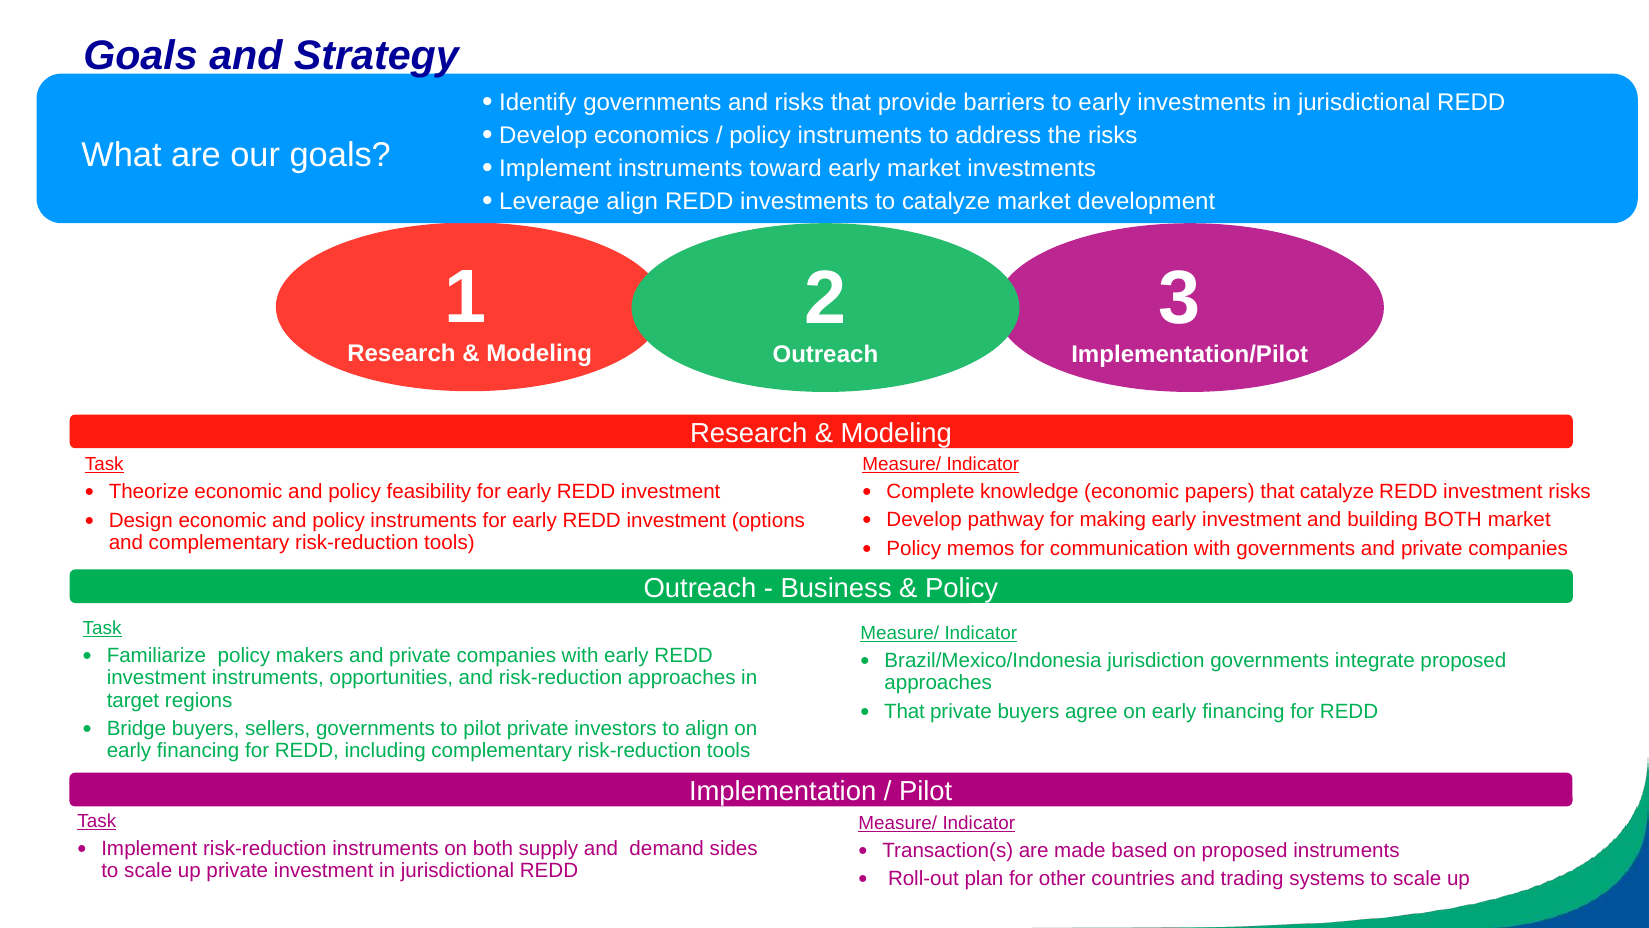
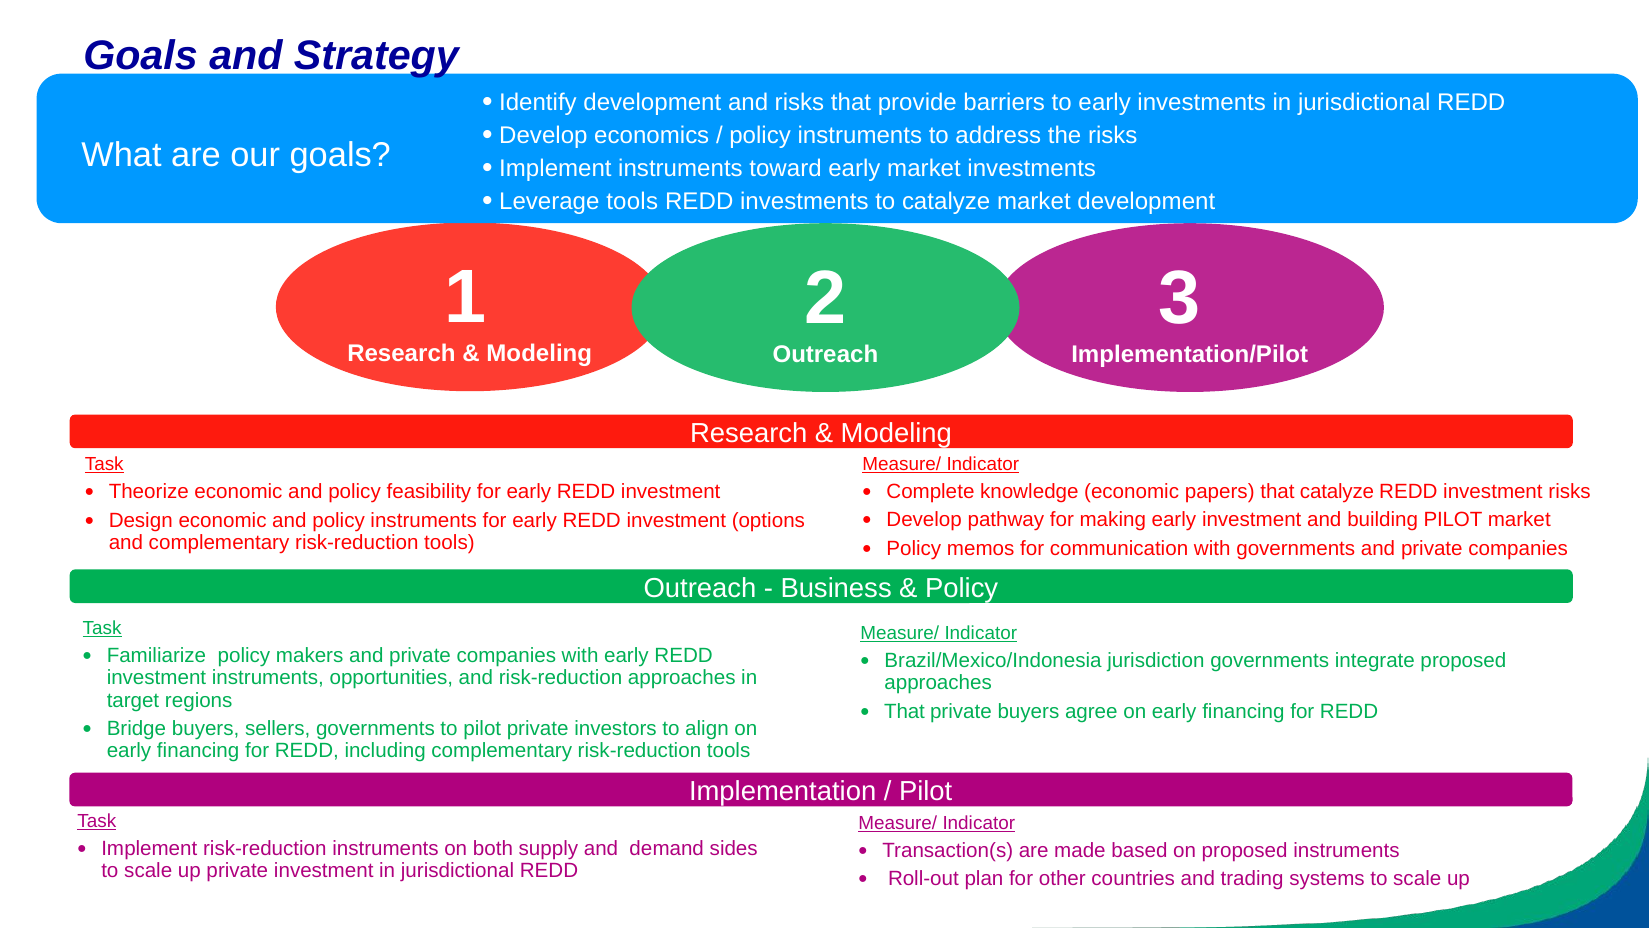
Identify governments: governments -> development
Leverage align: align -> tools
building BOTH: BOTH -> PILOT
